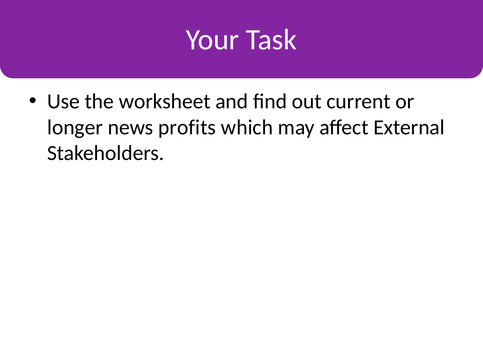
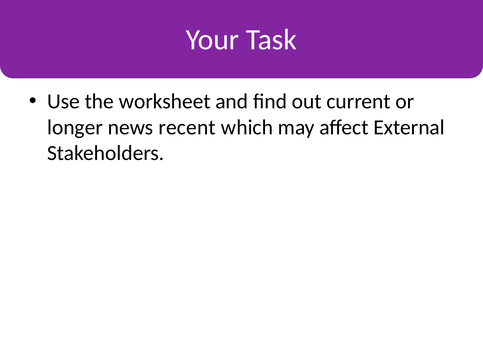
profits: profits -> recent
